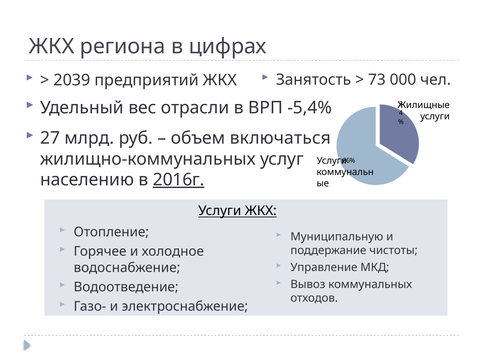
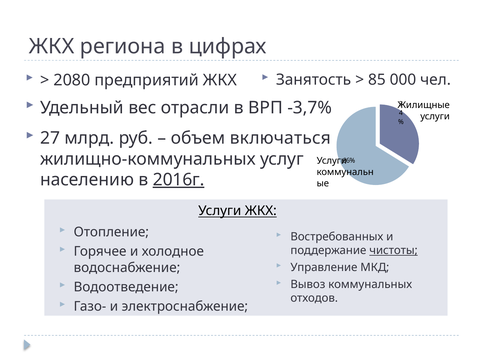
2039: 2039 -> 2080
73: 73 -> 85
-5,4%: -5,4% -> -3,7%
Муниципальную: Муниципальную -> Востребованных
чистоты underline: none -> present
